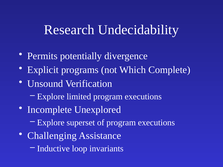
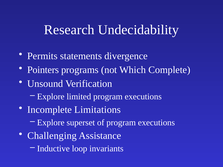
potentially: potentially -> statements
Explicit: Explicit -> Pointers
Unexplored: Unexplored -> Limitations
